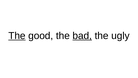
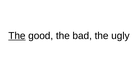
bad underline: present -> none
